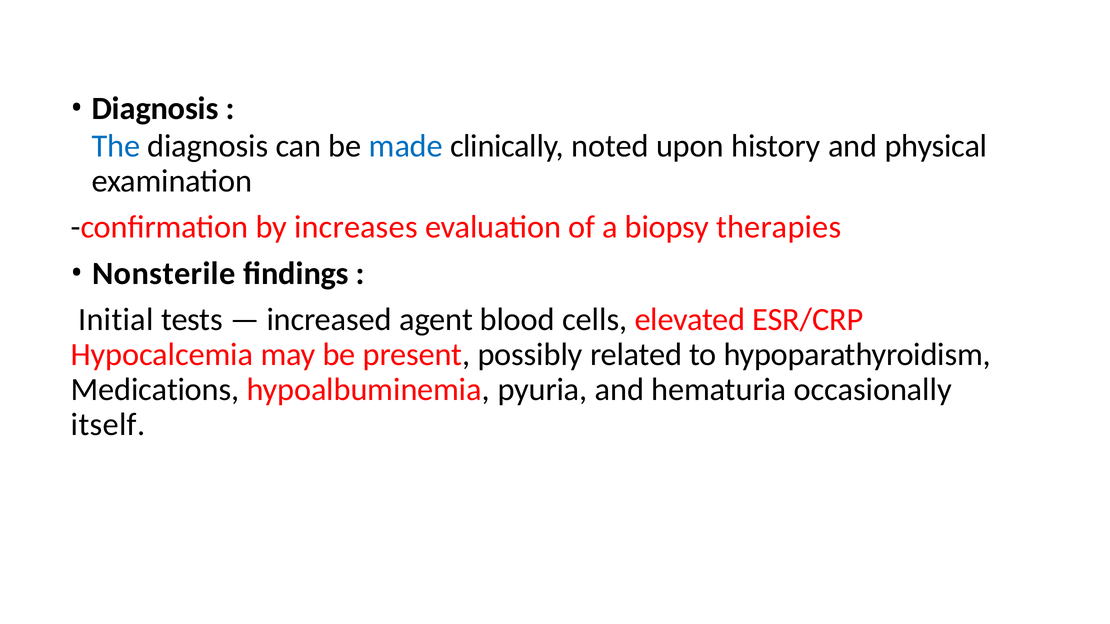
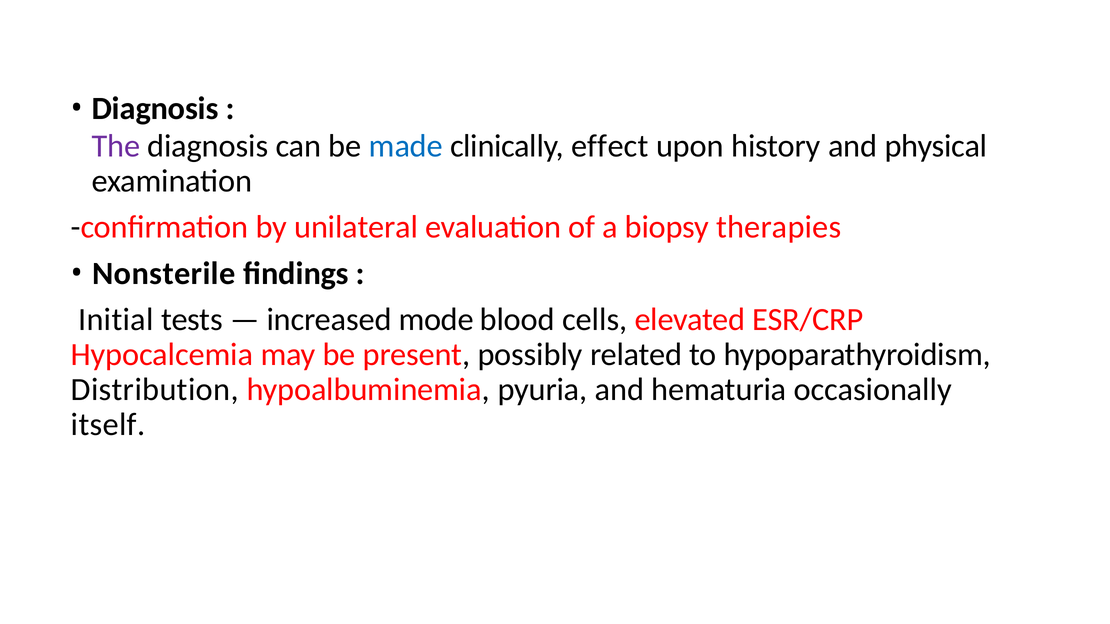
The colour: blue -> purple
noted: noted -> effect
increases: increases -> unilateral
agent: agent -> mode
Medications: Medications -> Distribution
